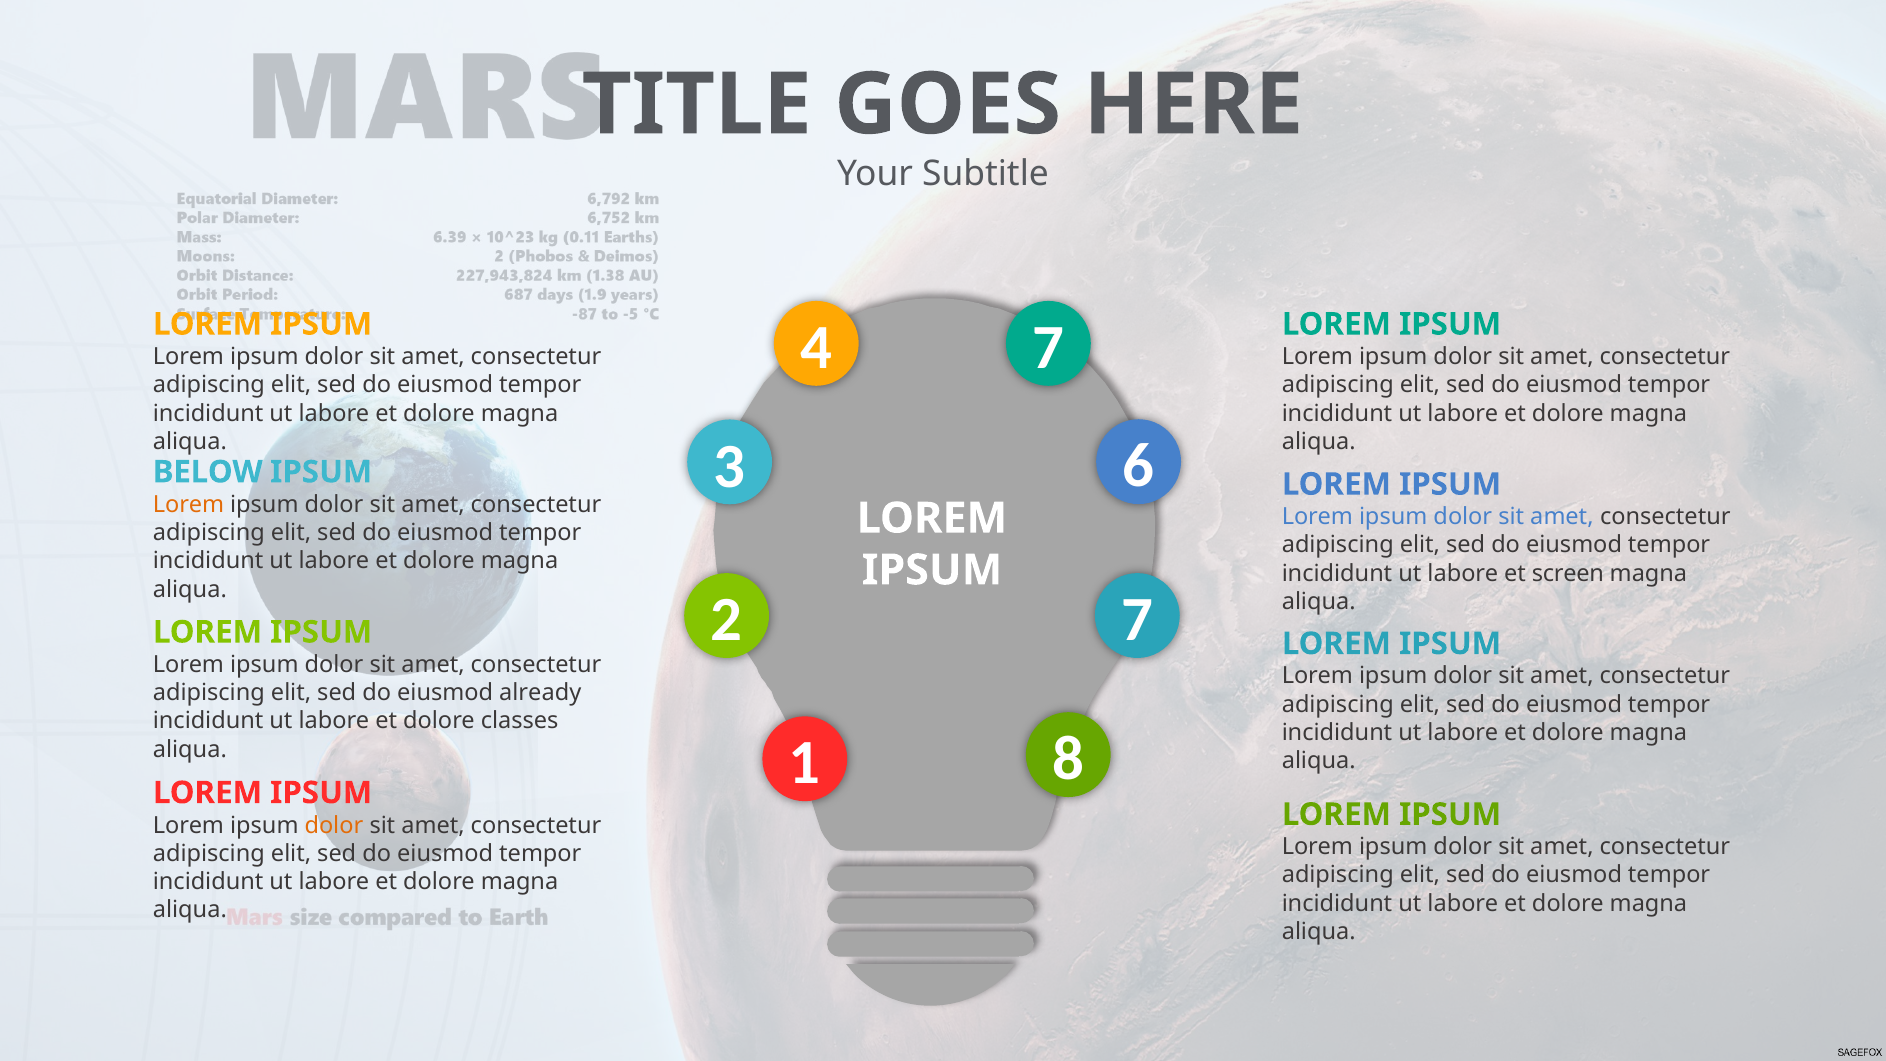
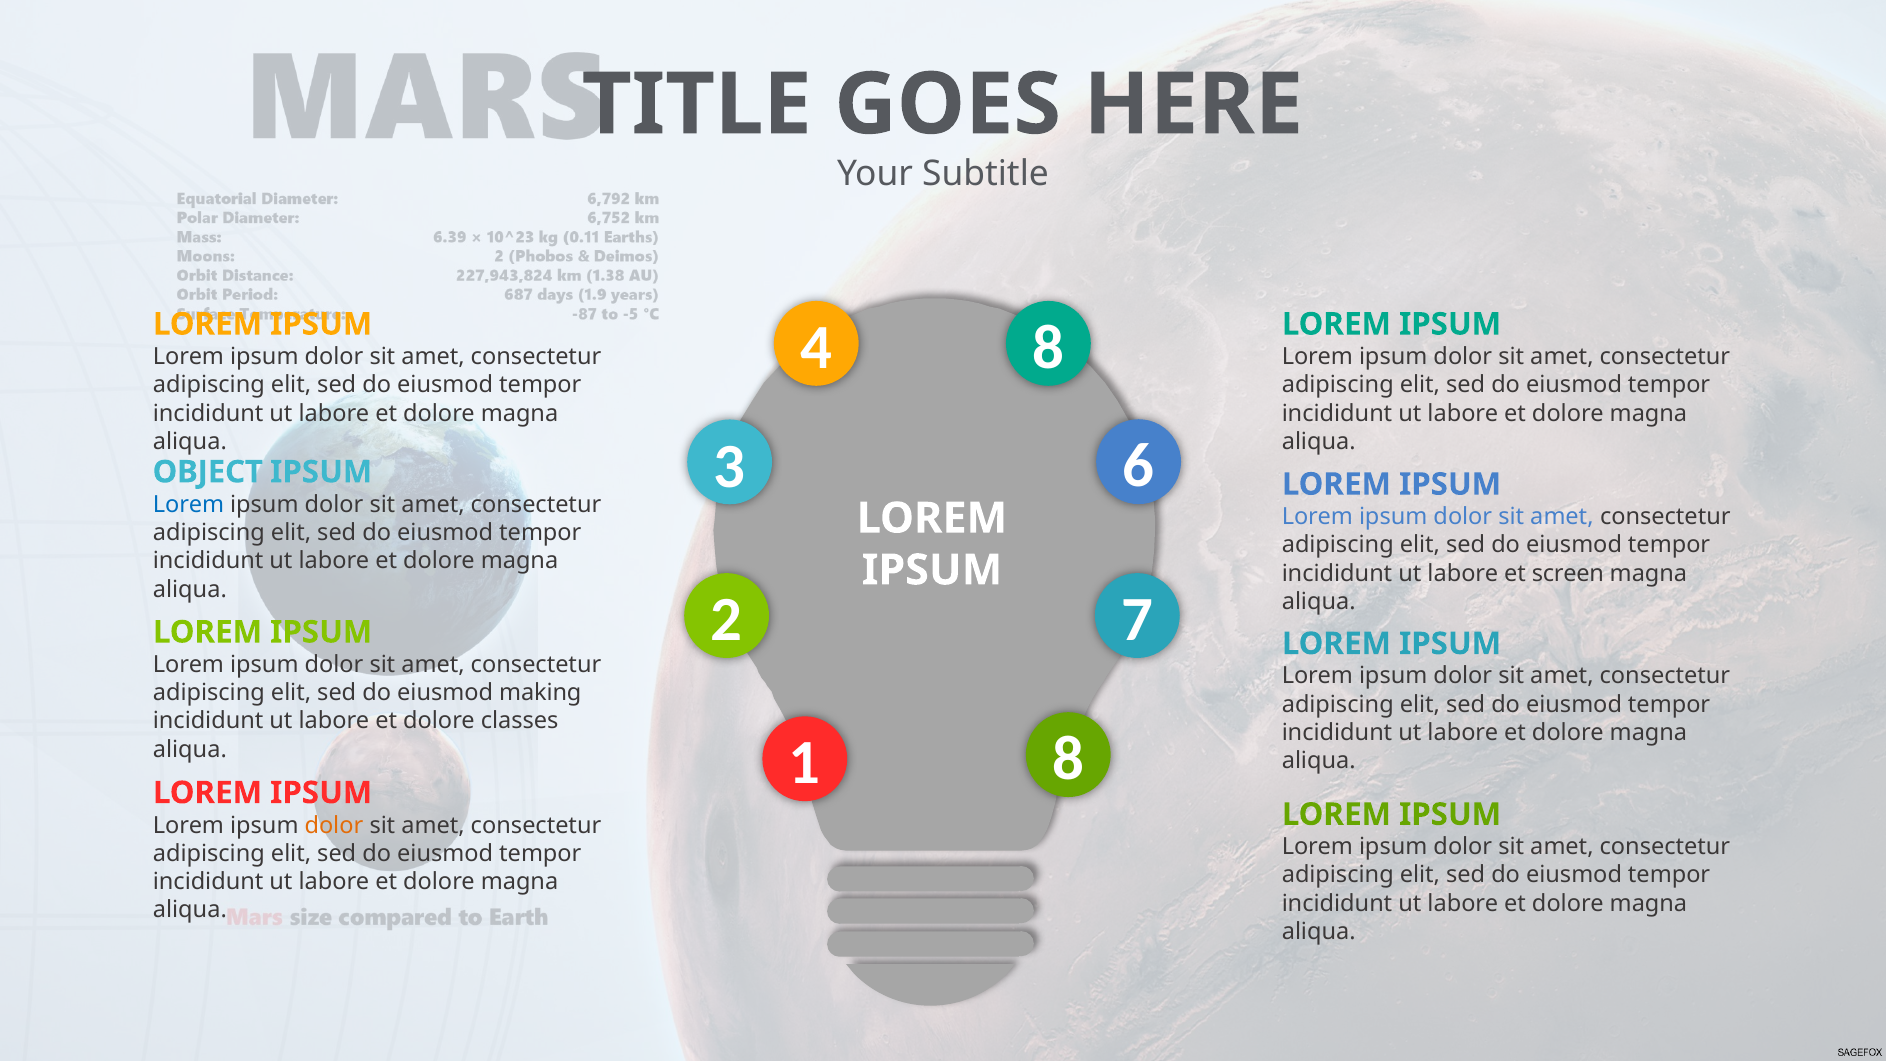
4 7: 7 -> 8
BELOW: BELOW -> OBJECT
Lorem at (189, 504) colour: orange -> blue
already: already -> making
